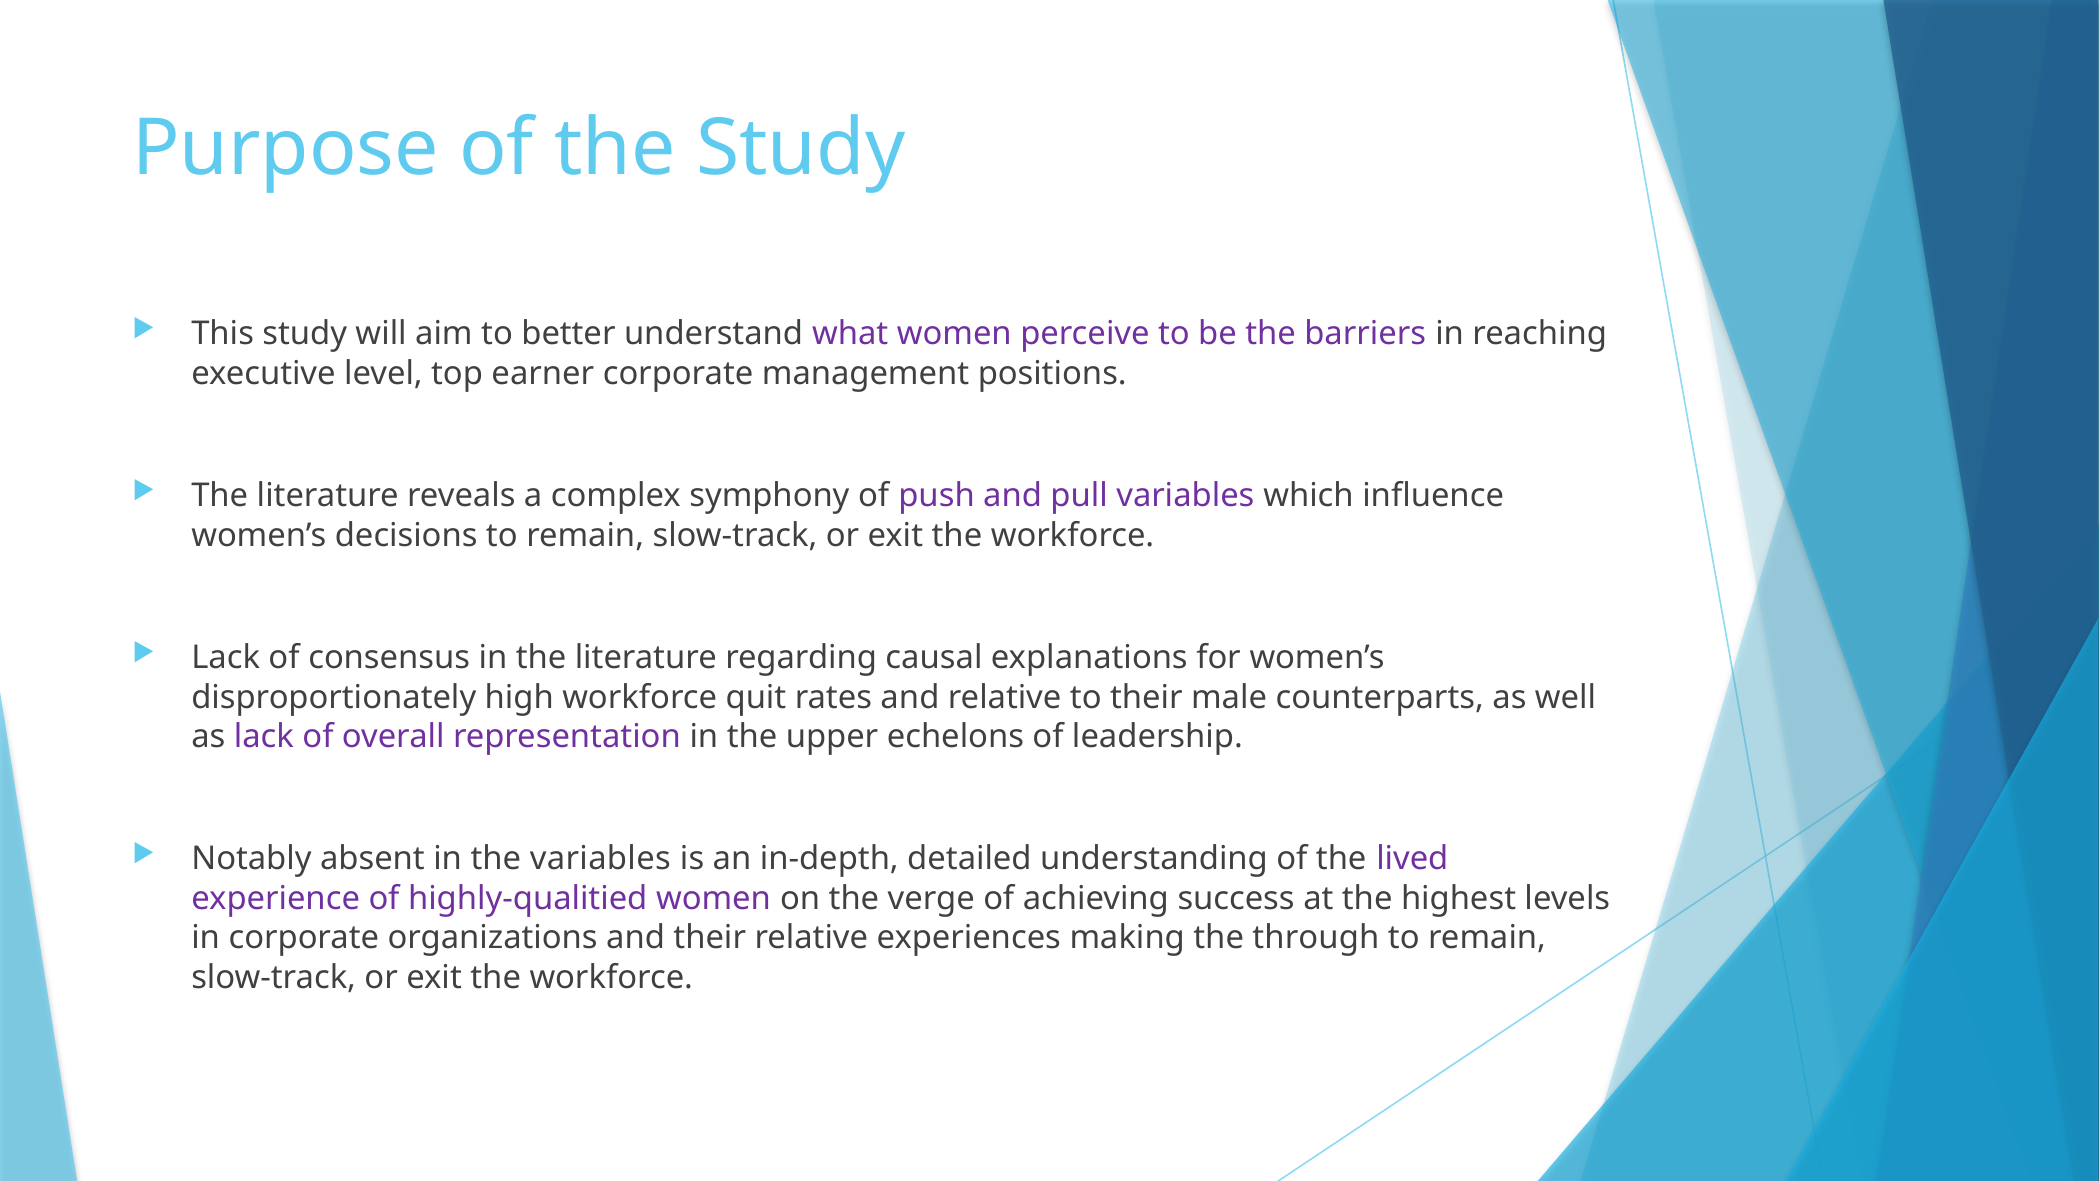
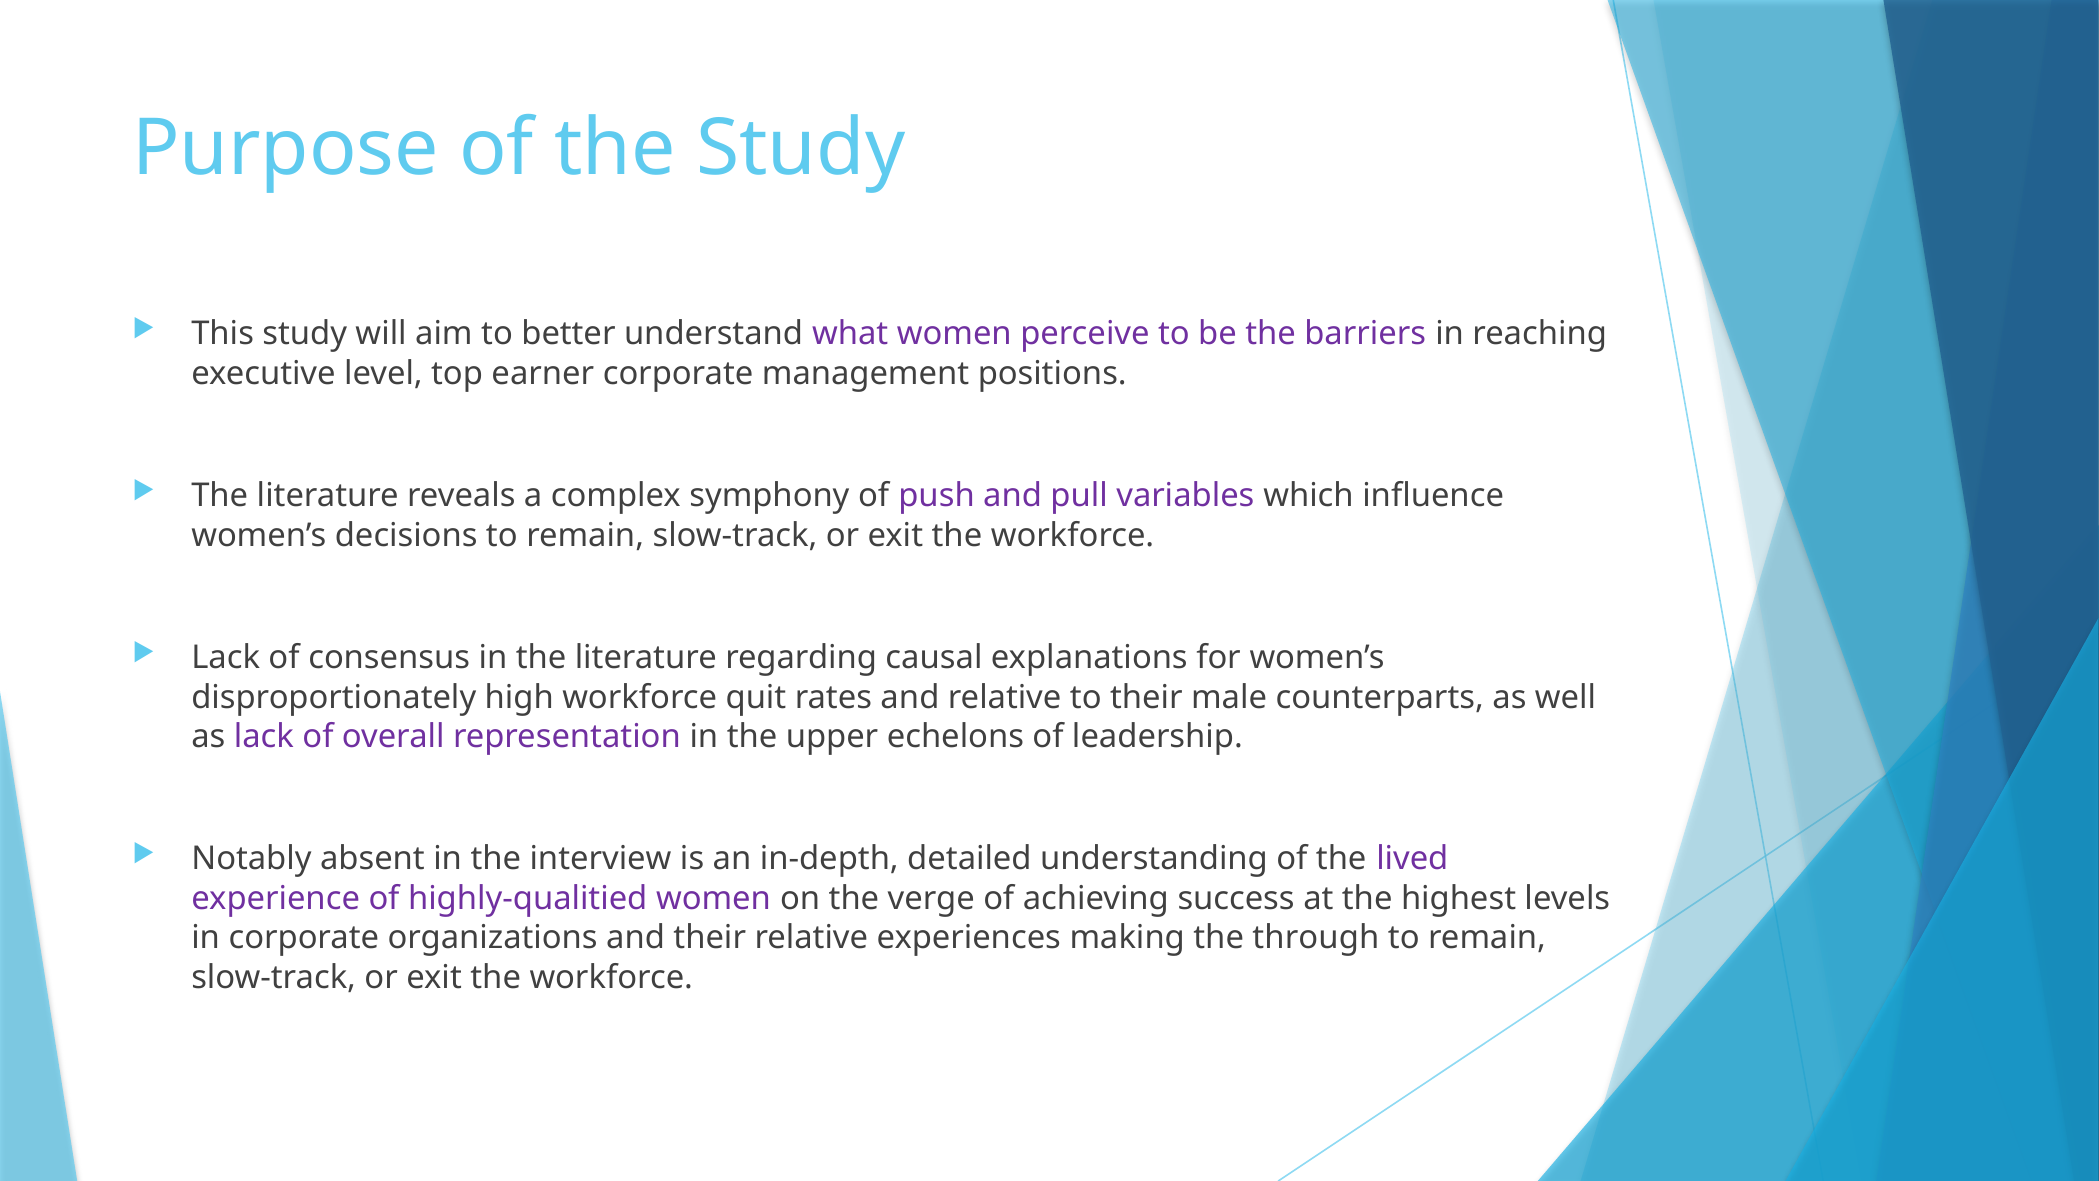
the variables: variables -> interview
